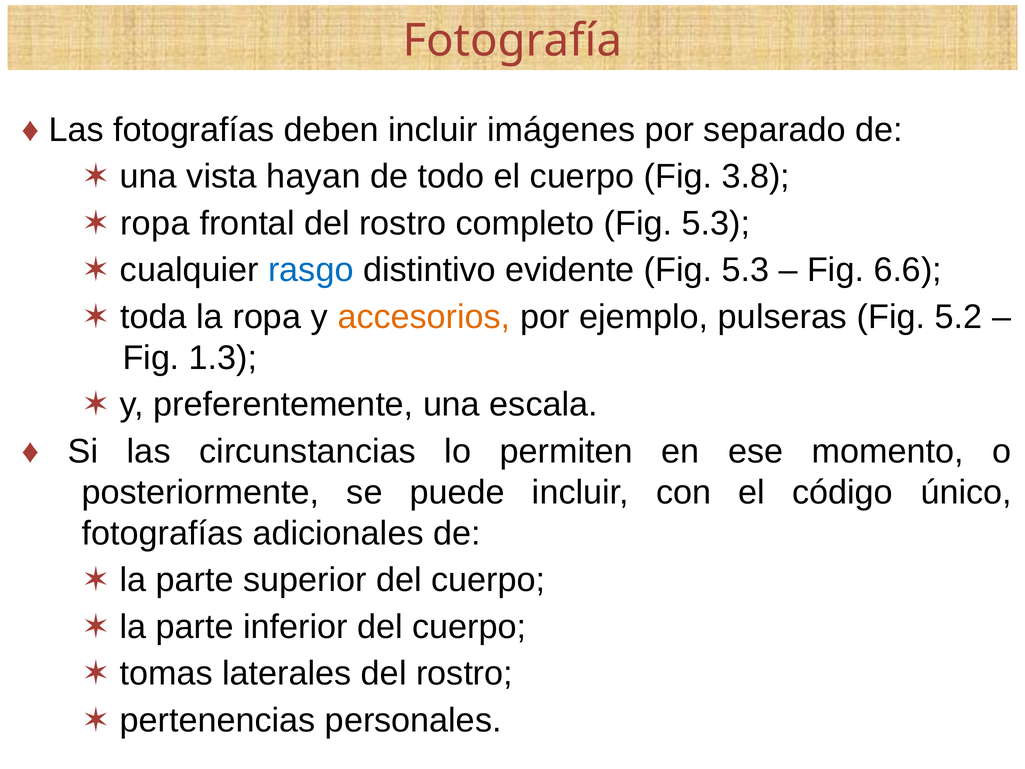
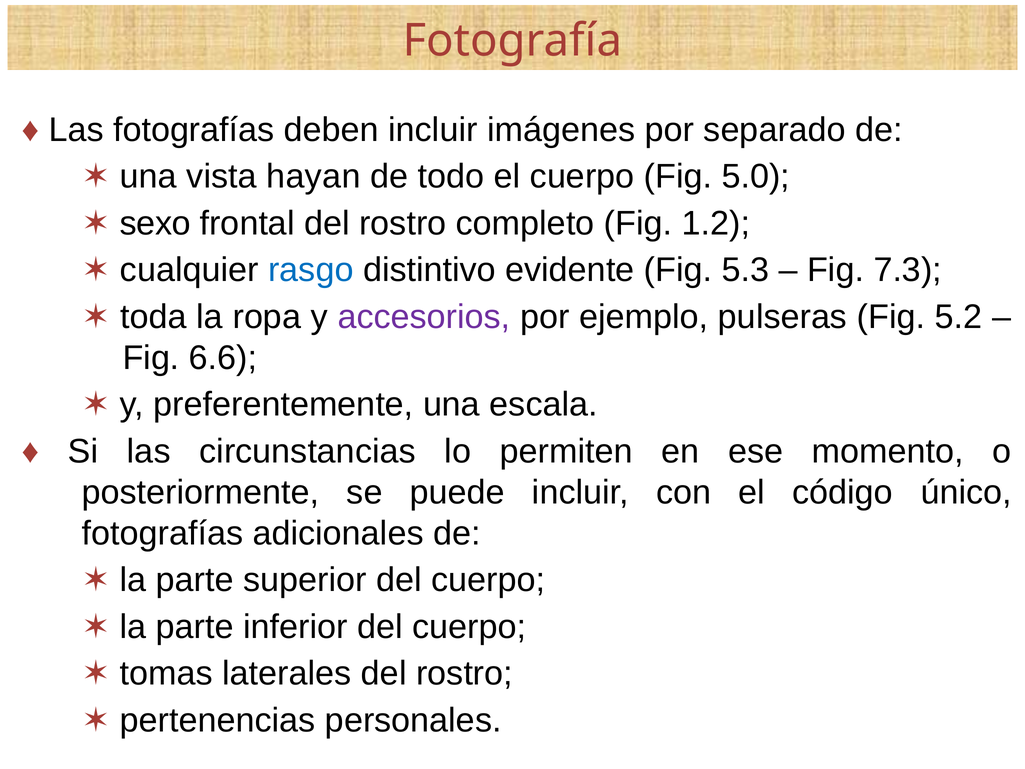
3.8: 3.8 -> 5.0
ropa at (155, 223): ropa -> sexo
completo Fig 5.3: 5.3 -> 1.2
6.6: 6.6 -> 7.3
accesorios colour: orange -> purple
1.3: 1.3 -> 6.6
